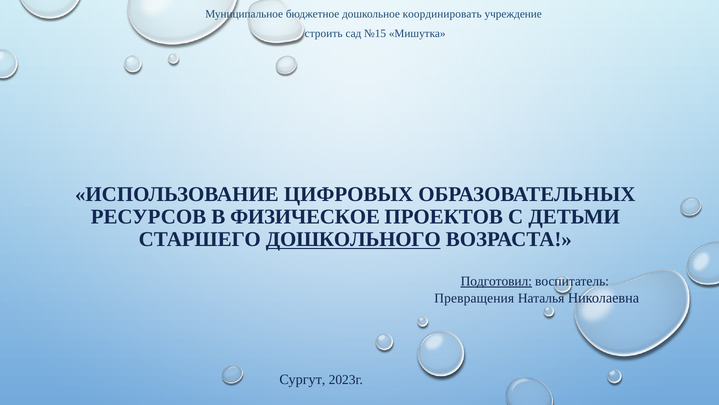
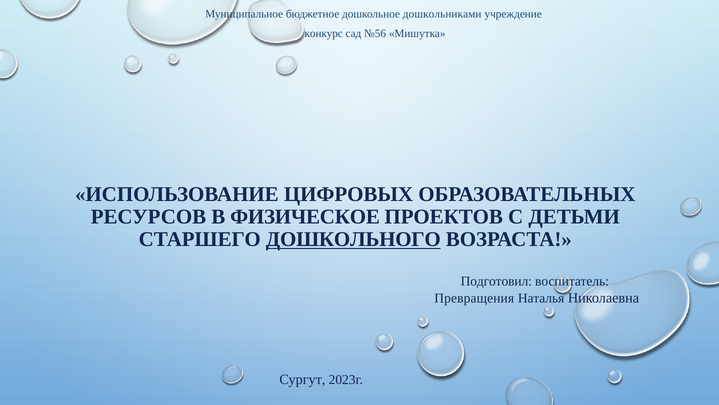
координировать: координировать -> дошкольниками
строить: строить -> конкурс
№15: №15 -> №56
Подготовил underline: present -> none
